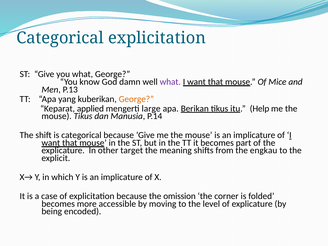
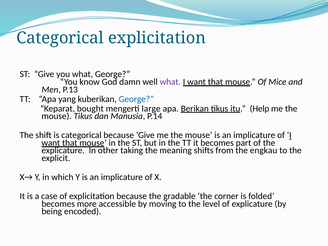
George at (136, 99) colour: orange -> blue
applied: applied -> bought
target: target -> taking
omission: omission -> gradable
